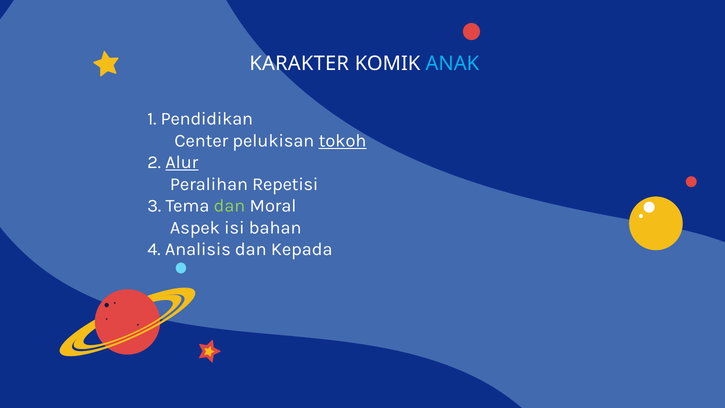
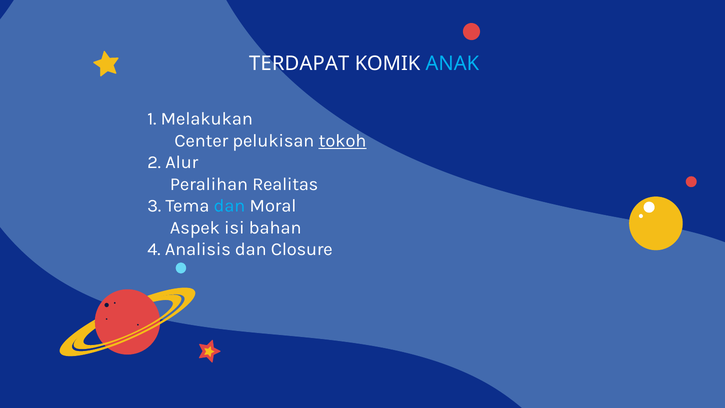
KARAKTER: KARAKTER -> TERDAPAT
Pendidikan: Pendidikan -> Melakukan
Alur underline: present -> none
Repetisi: Repetisi -> Realitas
dan at (229, 206) colour: light green -> light blue
Kepada: Kepada -> Closure
